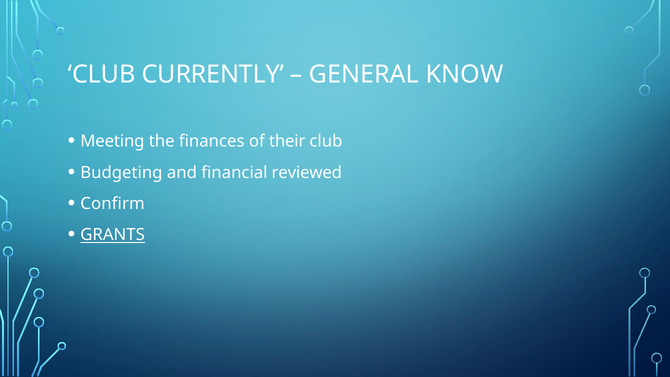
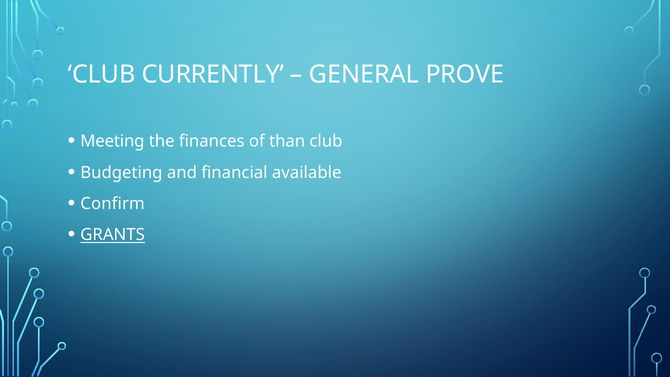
KNOW: KNOW -> PROVE
their: their -> than
reviewed: reviewed -> available
